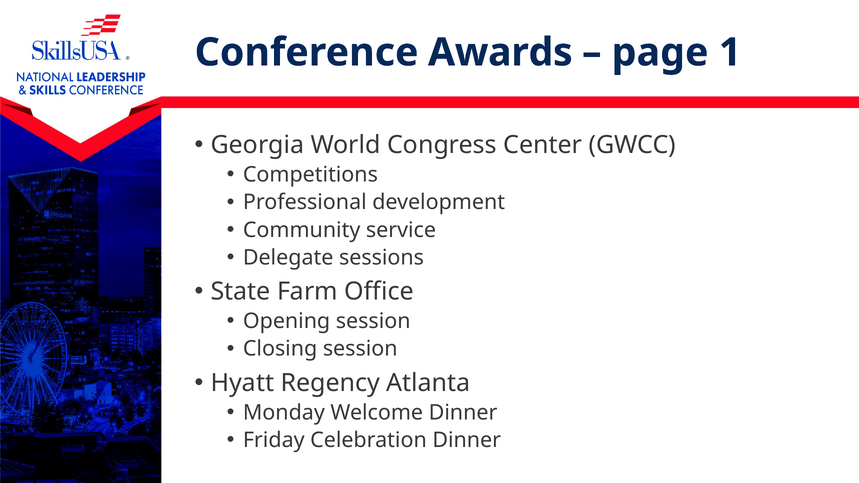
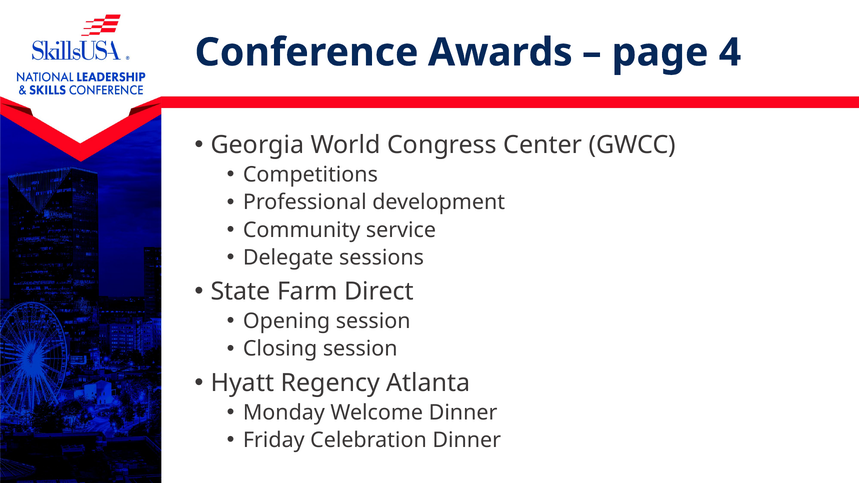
1: 1 -> 4
Office: Office -> Direct
